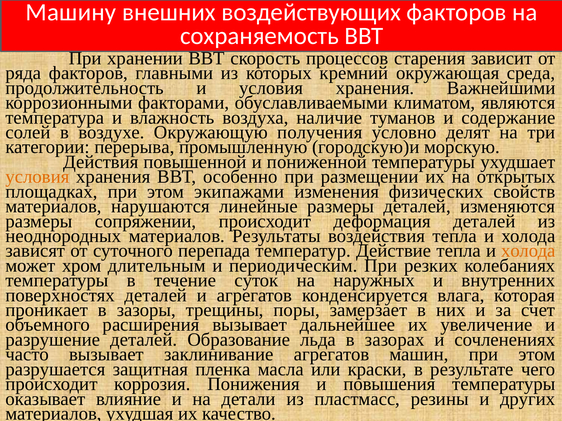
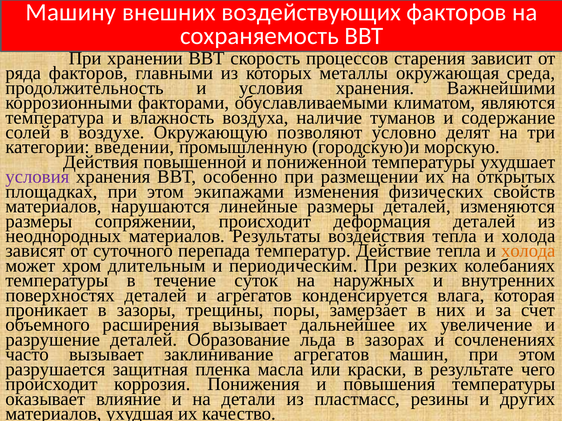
кремний: кремний -> металлы
получения: получения -> позволяют
перерыва: перерыва -> введении
условия at (37, 177) colour: orange -> purple
